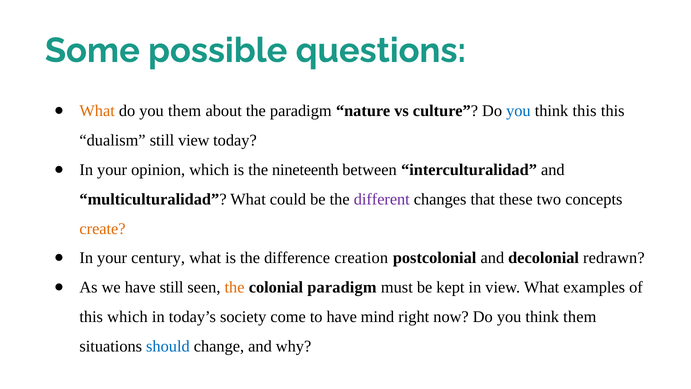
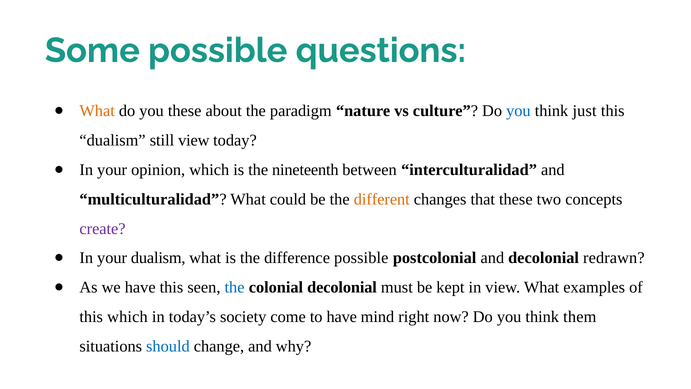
you them: them -> these
think this: this -> just
different colour: purple -> orange
create colour: orange -> purple
your century: century -> dualism
difference creation: creation -> possible
have still: still -> this
the at (235, 287) colour: orange -> blue
colonial paradigm: paradigm -> decolonial
